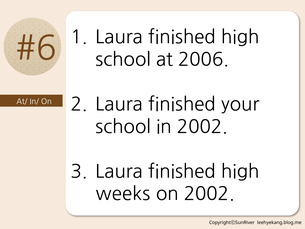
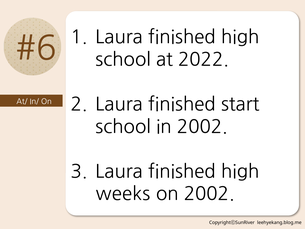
2006: 2006 -> 2022
your: your -> start
